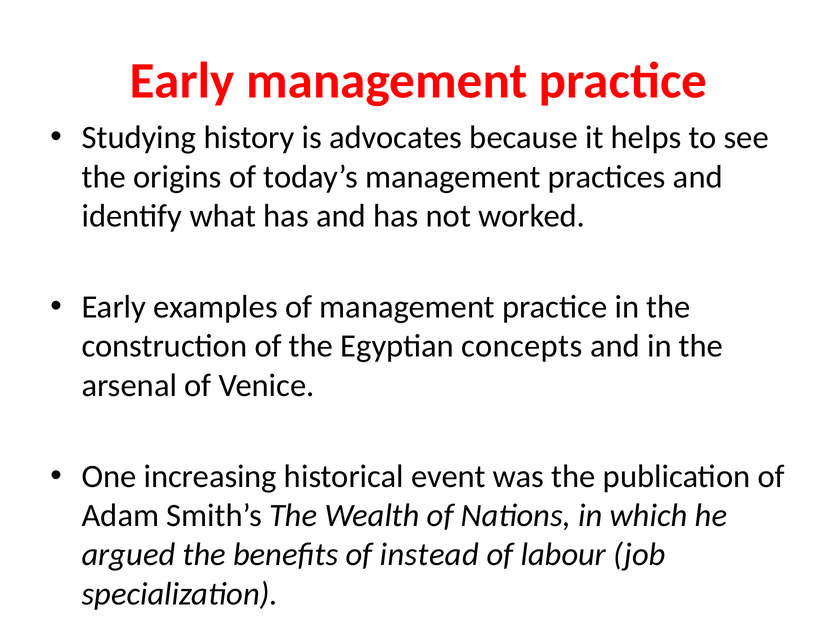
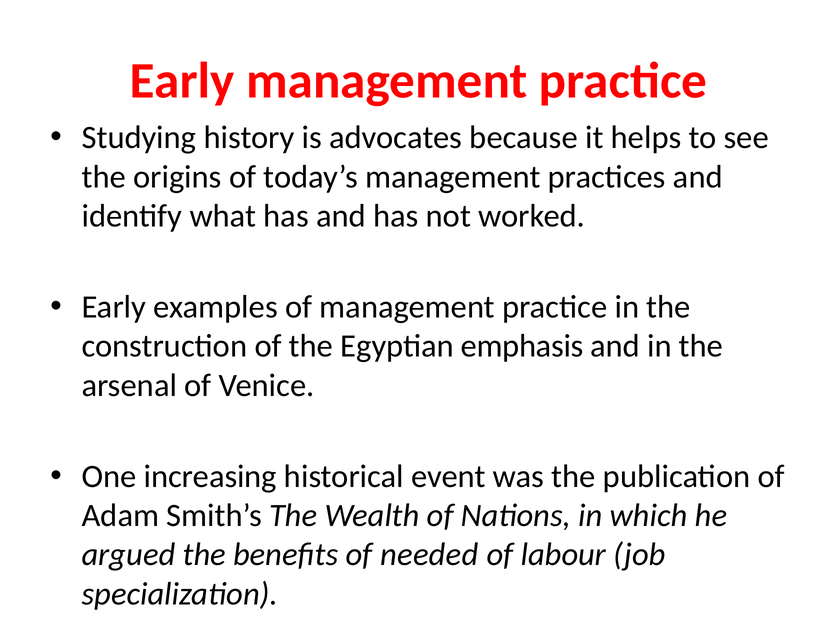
concepts: concepts -> emphasis
instead: instead -> needed
